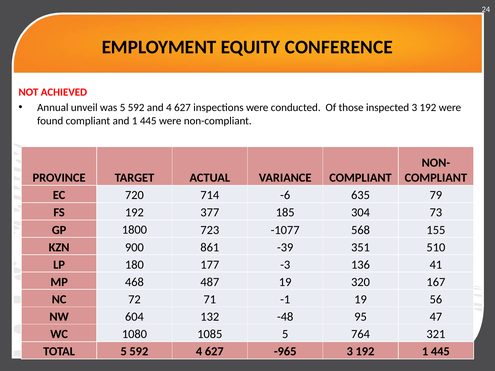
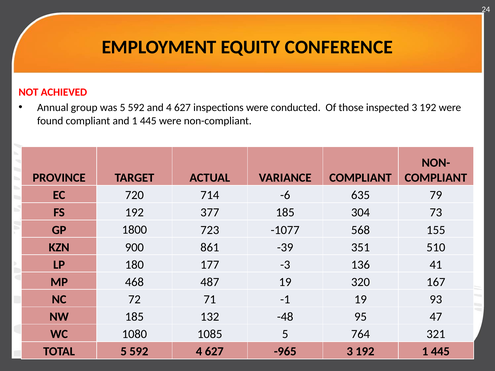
unveil: unveil -> group
56: 56 -> 93
NW 604: 604 -> 185
